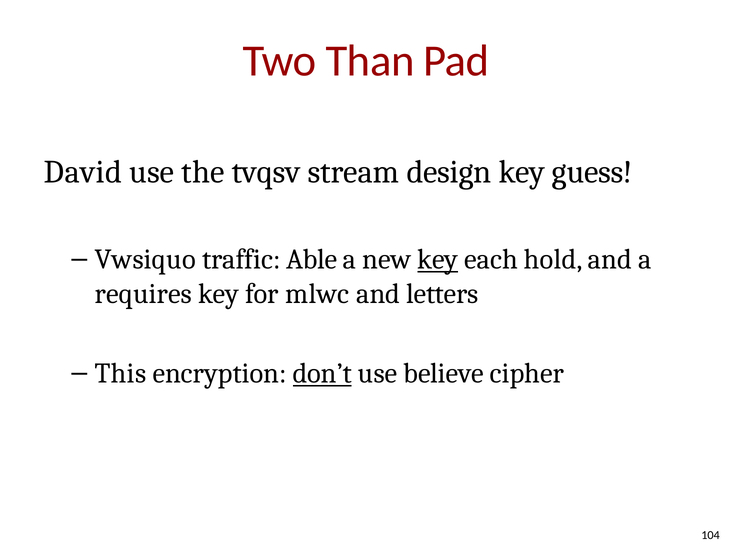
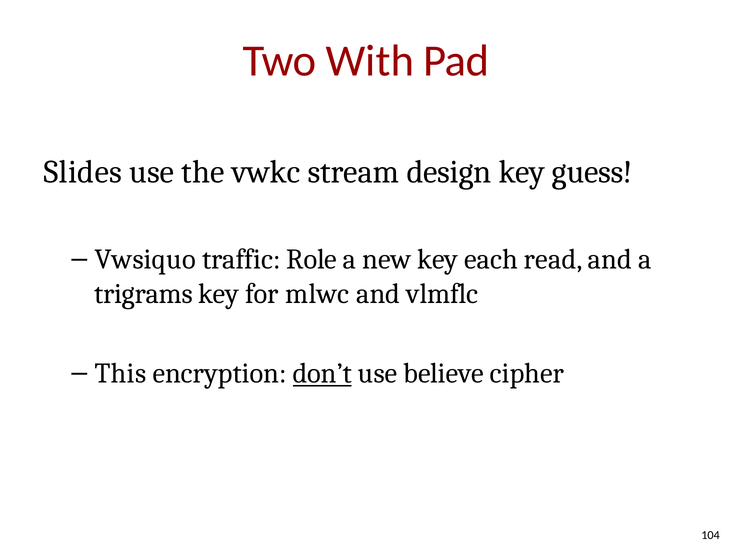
Than: Than -> With
David: David -> Slides
tvqsv: tvqsv -> vwkc
Able: Able -> Role
key at (438, 259) underline: present -> none
hold: hold -> read
requires: requires -> trigrams
letters: letters -> vlmflc
